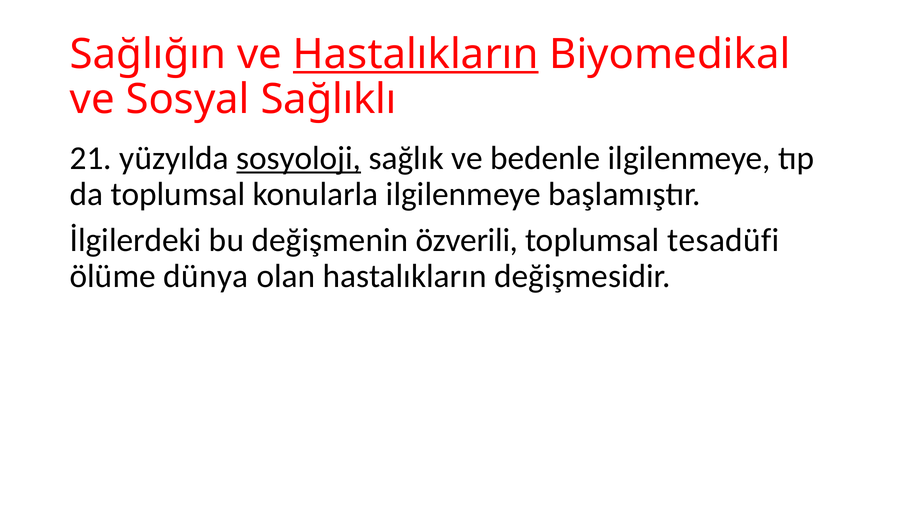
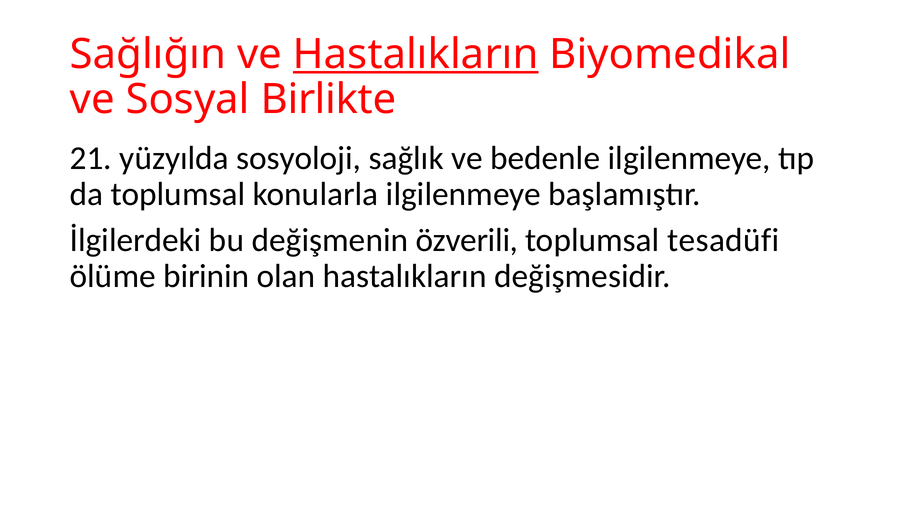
Sağlıklı: Sağlıklı -> Birlikte
sosyoloji underline: present -> none
dünya: dünya -> birinin
